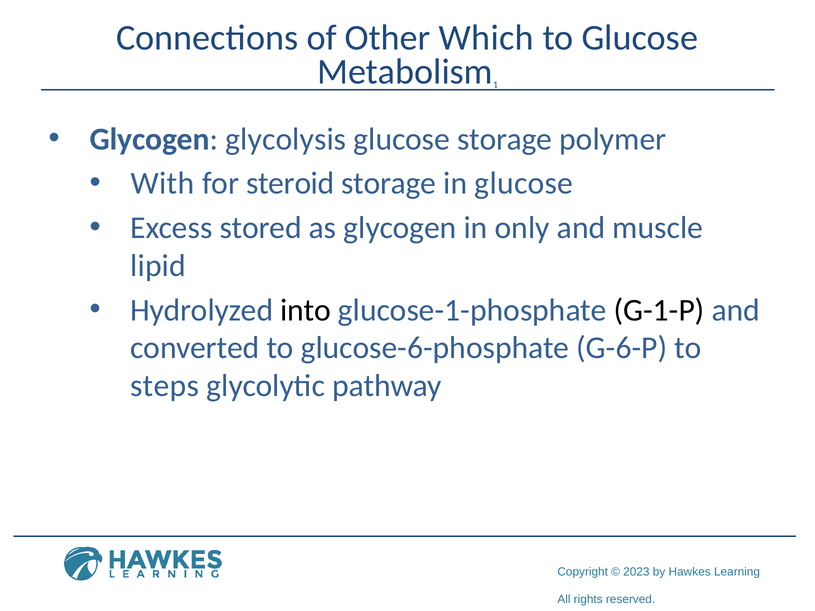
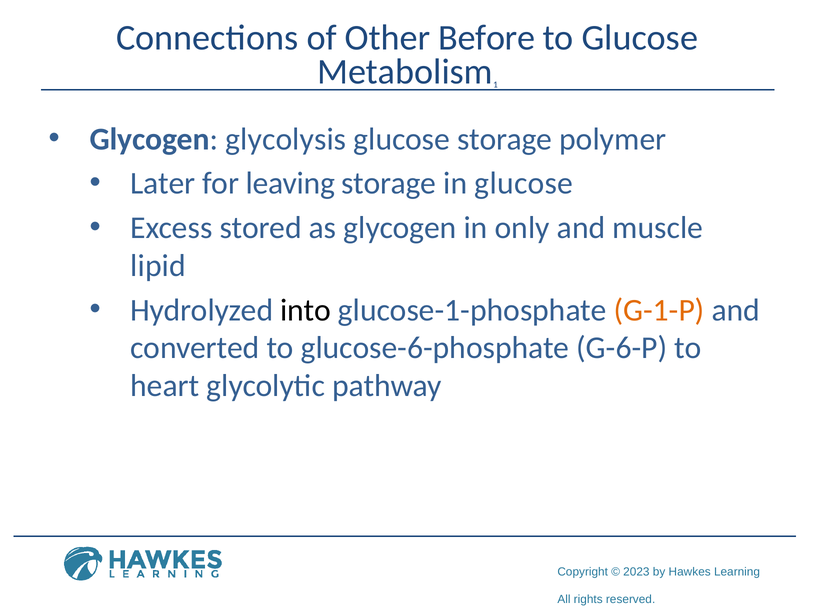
Which: Which -> Before
With: With -> Later
steroid: steroid -> leaving
G-1-P colour: black -> orange
steps: steps -> heart
